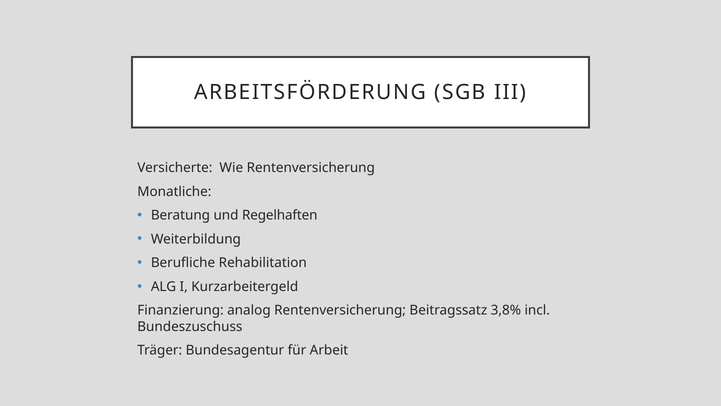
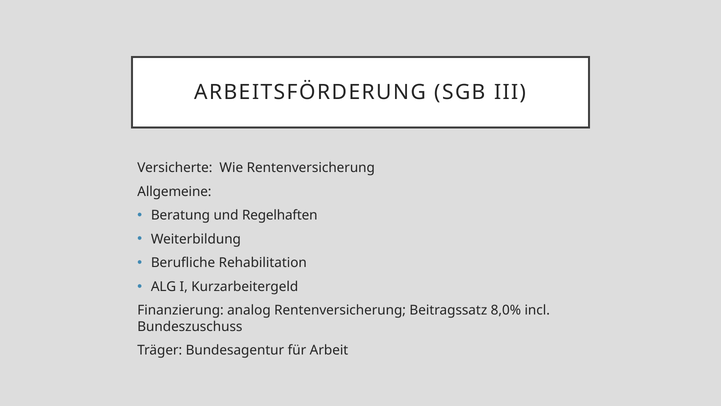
Monatliche: Monatliche -> Allgemeine
3,8%: 3,8% -> 8,0%
